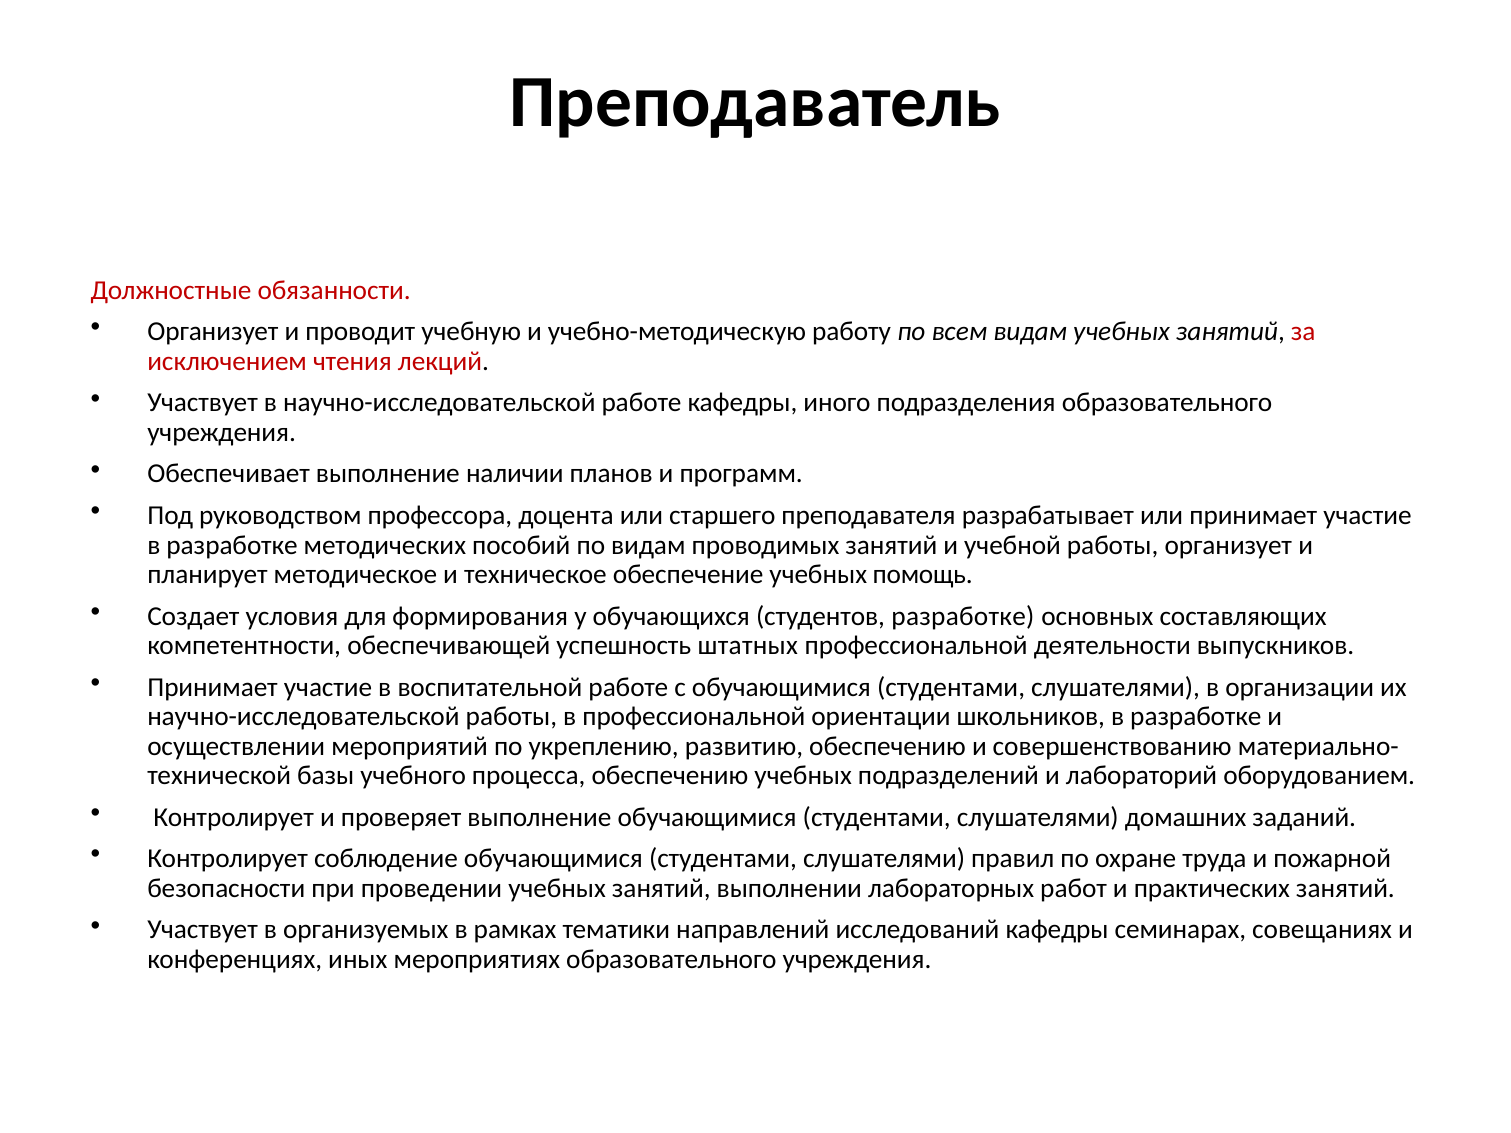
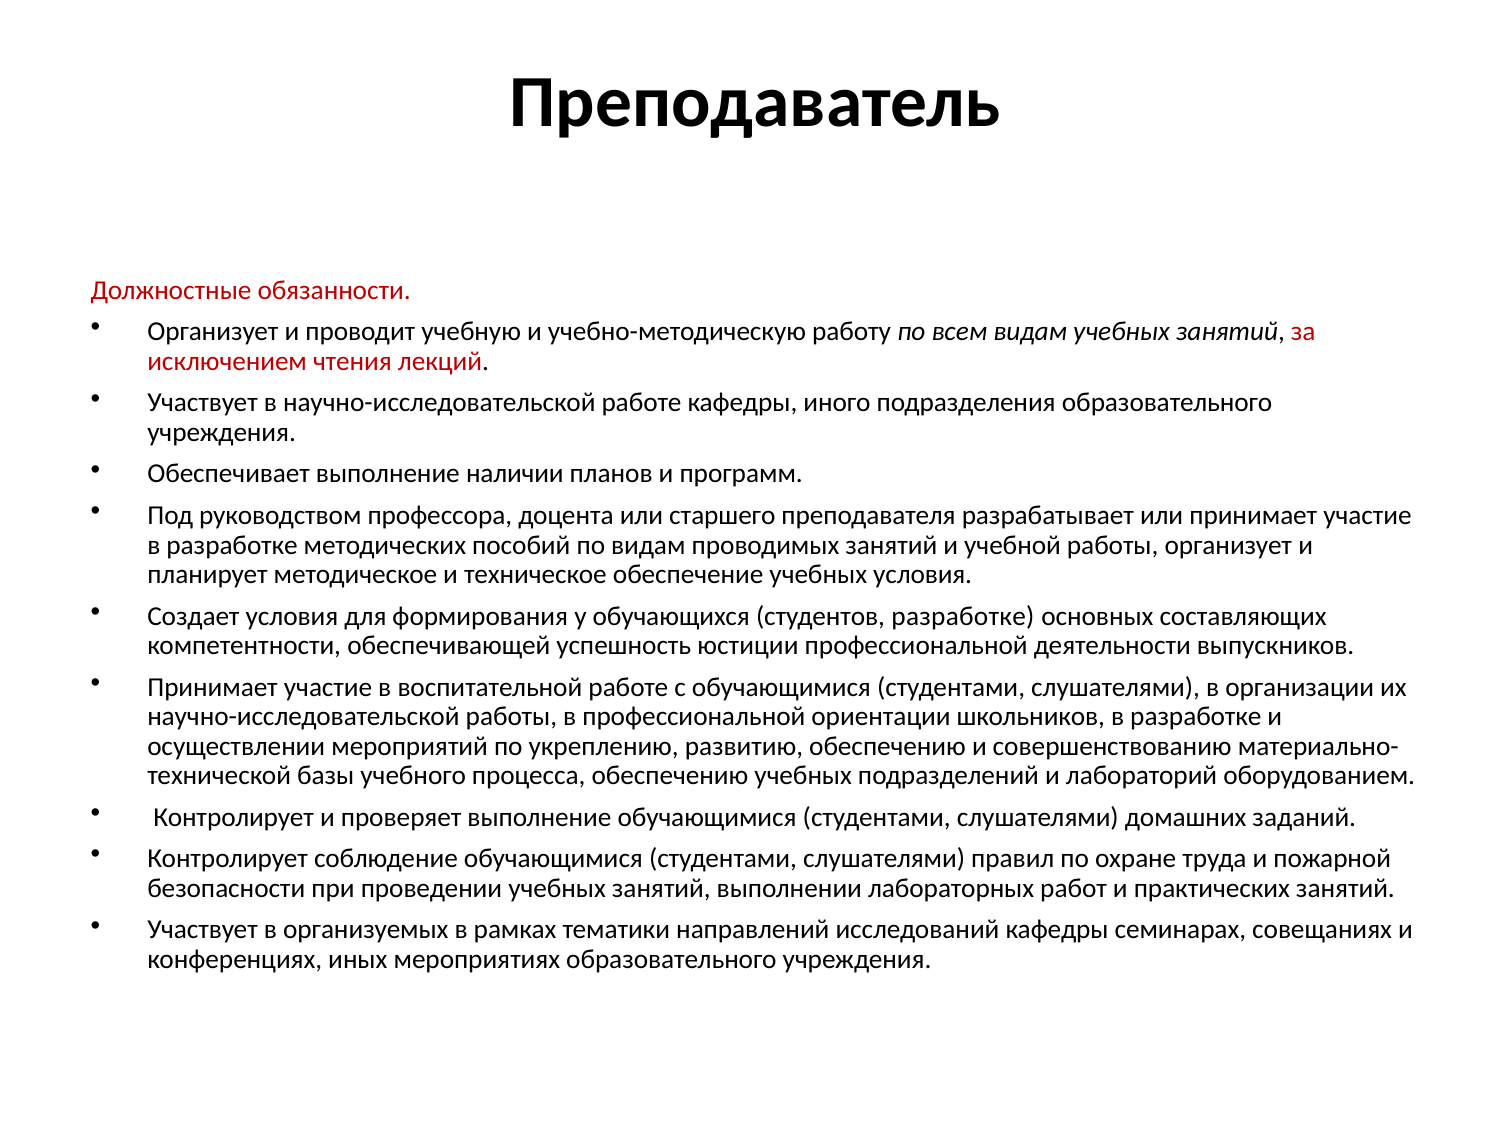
учебных помощь: помощь -> условия
штатных: штатных -> юстиции
